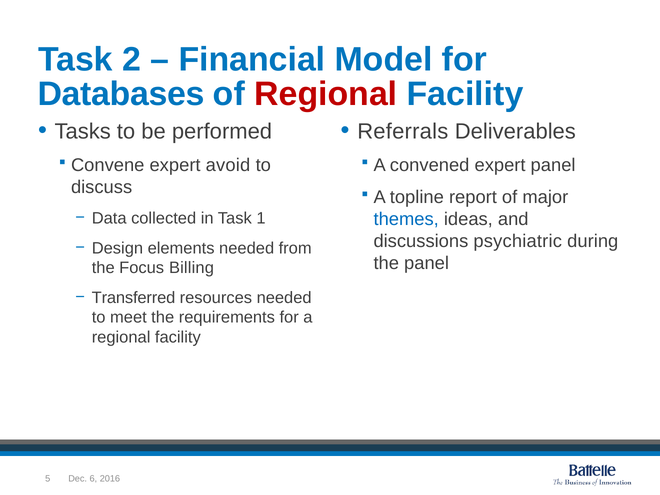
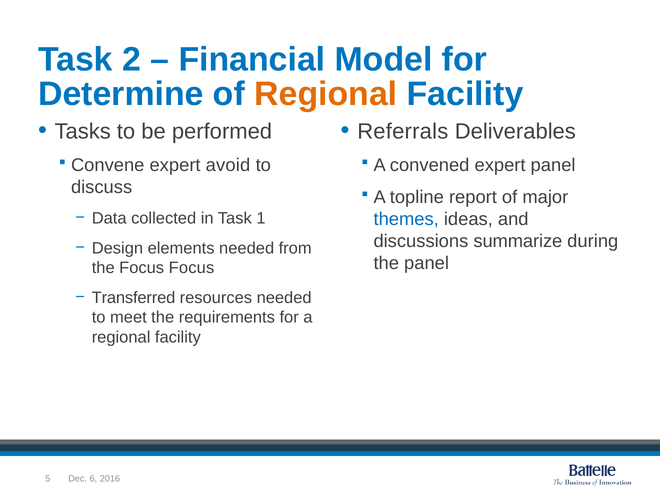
Databases: Databases -> Determine
Regional at (326, 94) colour: red -> orange
psychiatric: psychiatric -> summarize
Focus Billing: Billing -> Focus
